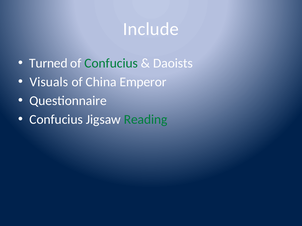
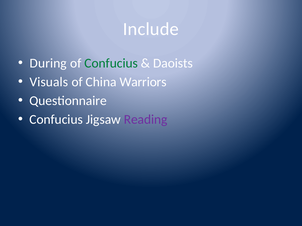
Turned: Turned -> During
Emperor: Emperor -> Warriors
Reading colour: green -> purple
